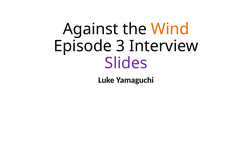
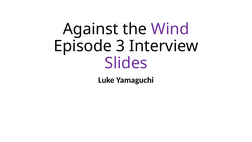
Wind colour: orange -> purple
